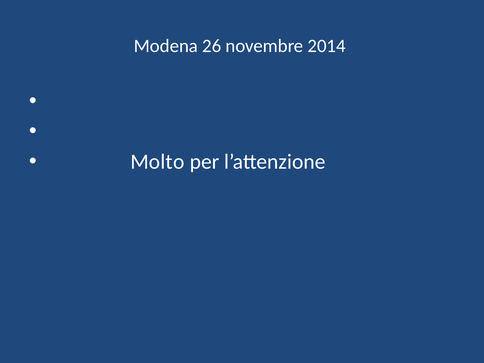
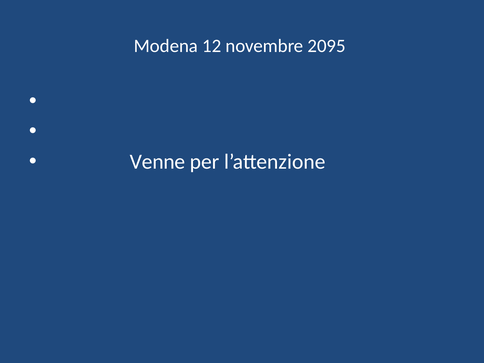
26: 26 -> 12
2014: 2014 -> 2095
Molto: Molto -> Venne
